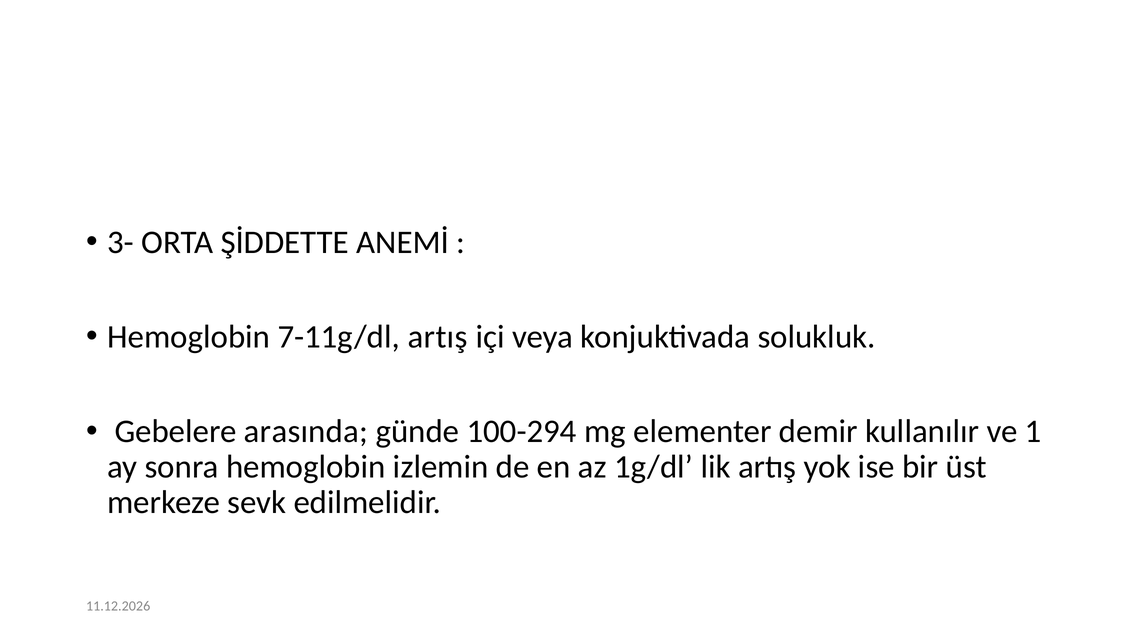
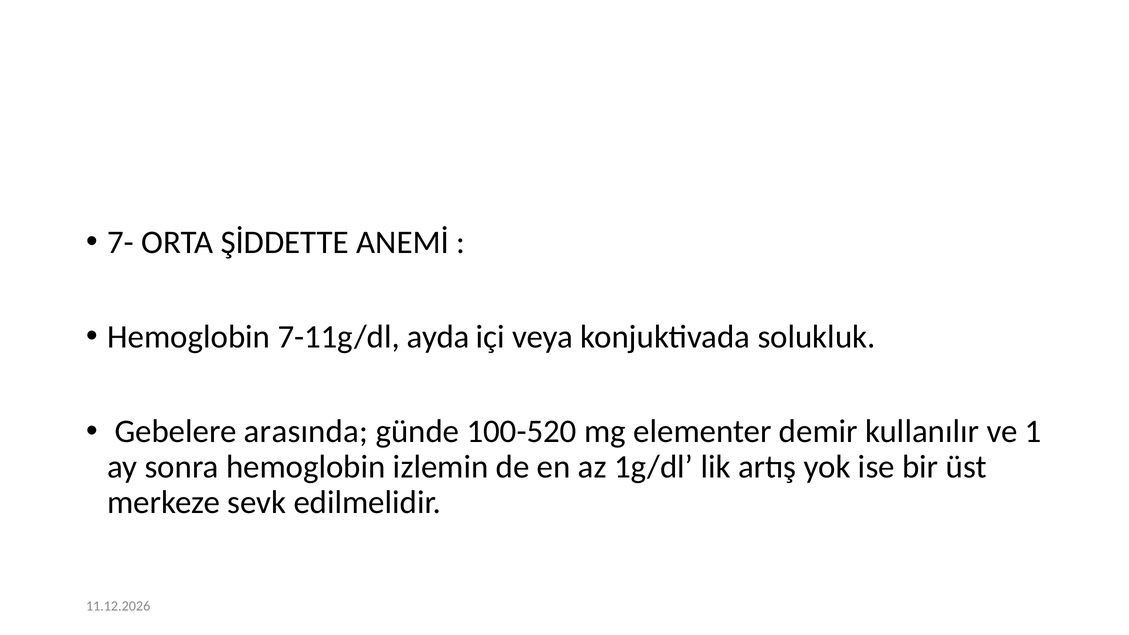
3-: 3- -> 7-
7-11g/dl artış: artış -> ayda
100-294: 100-294 -> 100-520
